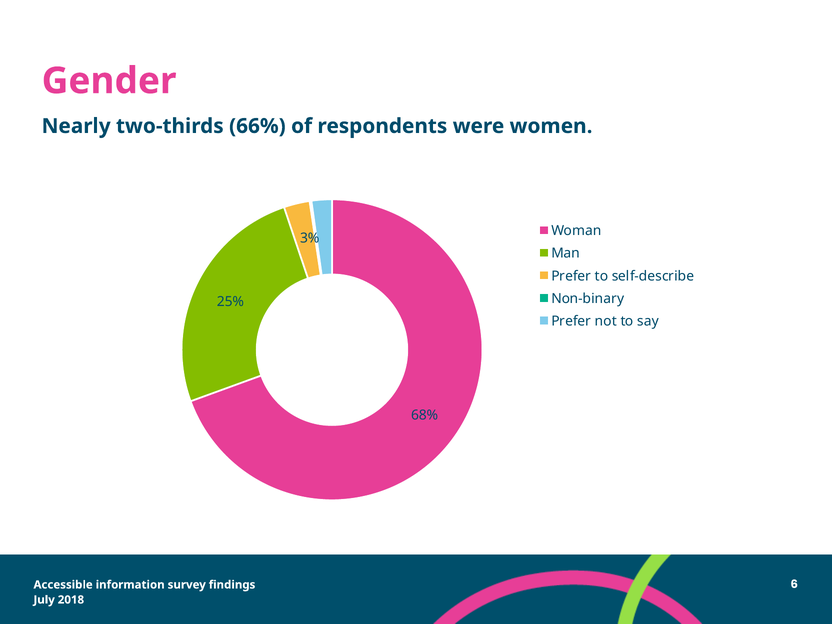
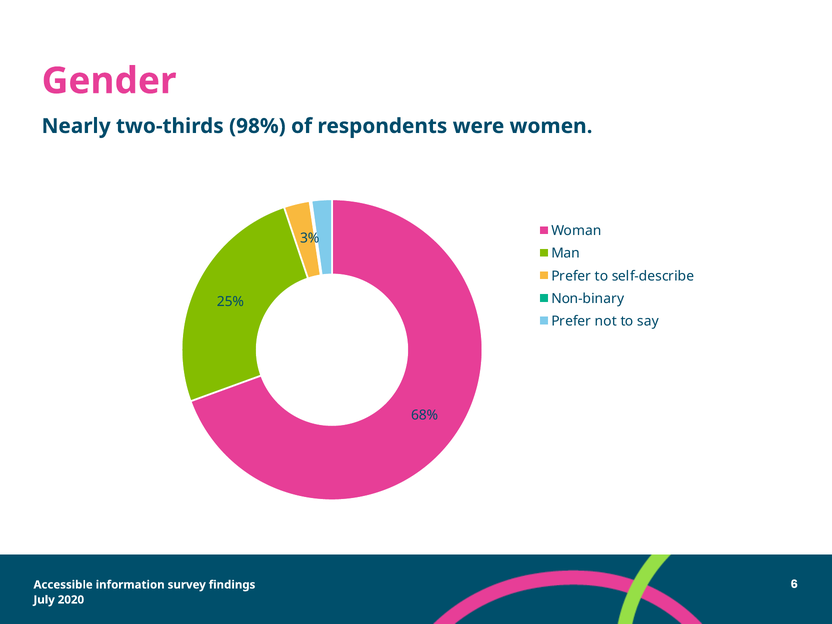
66%: 66% -> 98%
2018: 2018 -> 2020
